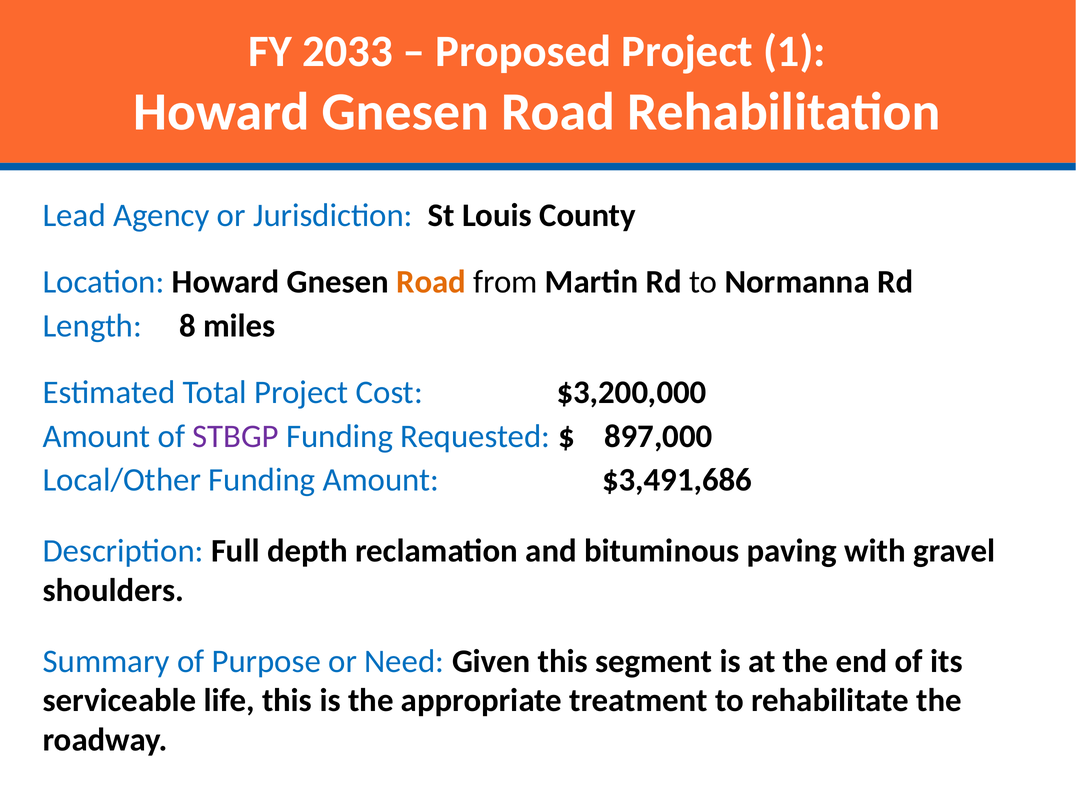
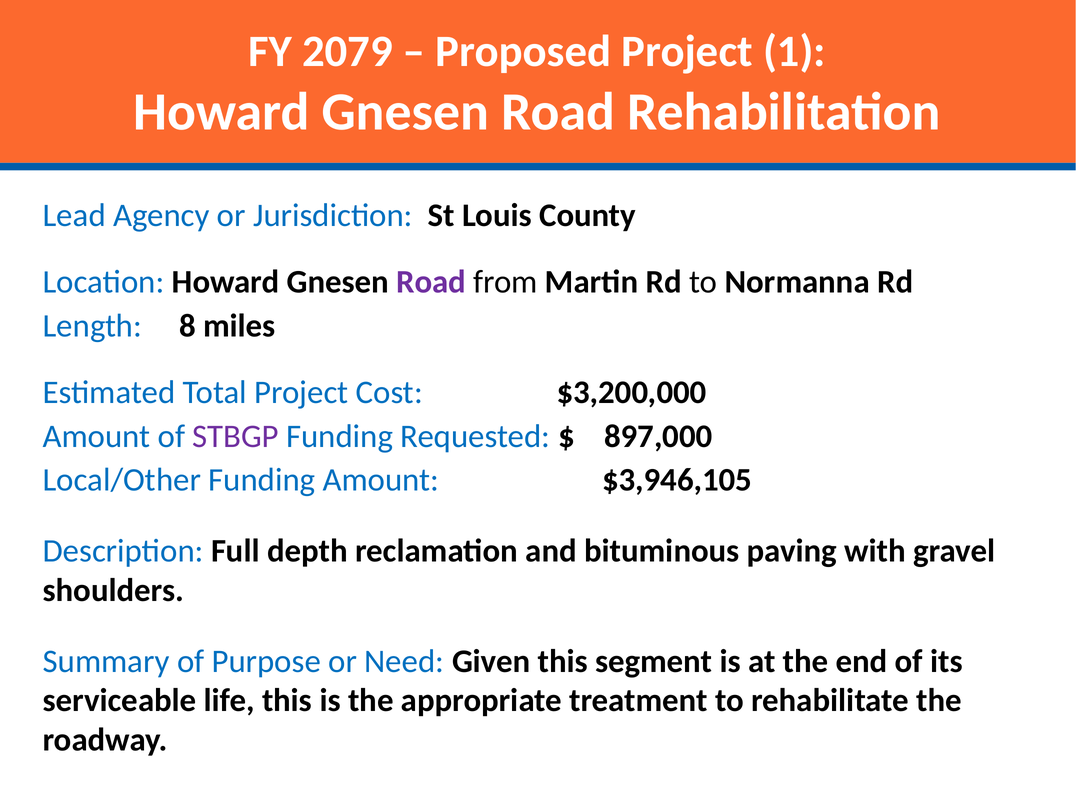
2033: 2033 -> 2079
Road at (431, 282) colour: orange -> purple
$3,491,686: $3,491,686 -> $3,946,105
